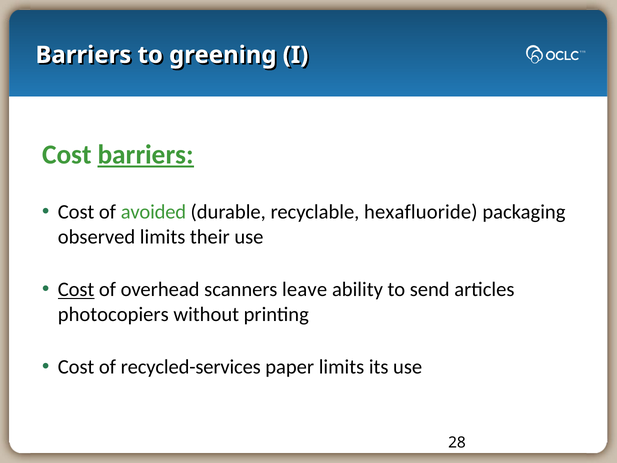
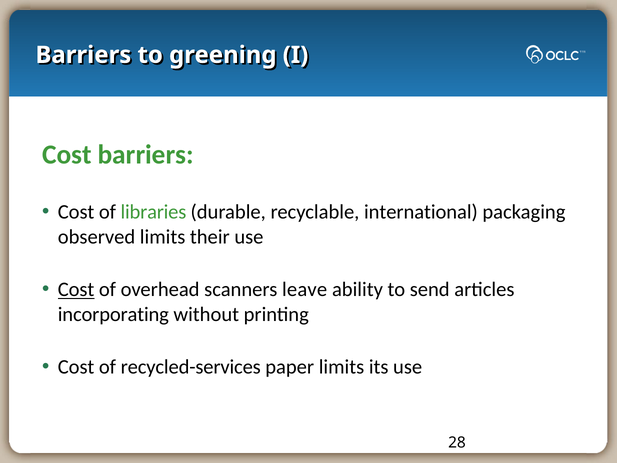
barriers at (146, 155) underline: present -> none
avoided: avoided -> libraries
hexafluoride: hexafluoride -> international
photocopiers: photocopiers -> incorporating
